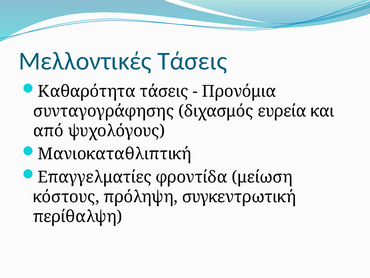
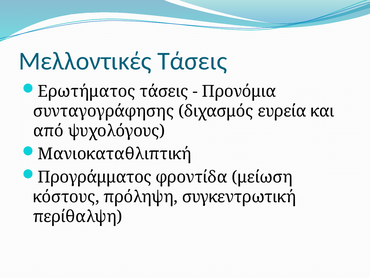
Καθαρότητα: Καθαρότητα -> Ερωτήματος
Επαγγελματίες: Επαγγελματίες -> Προγράμματος
